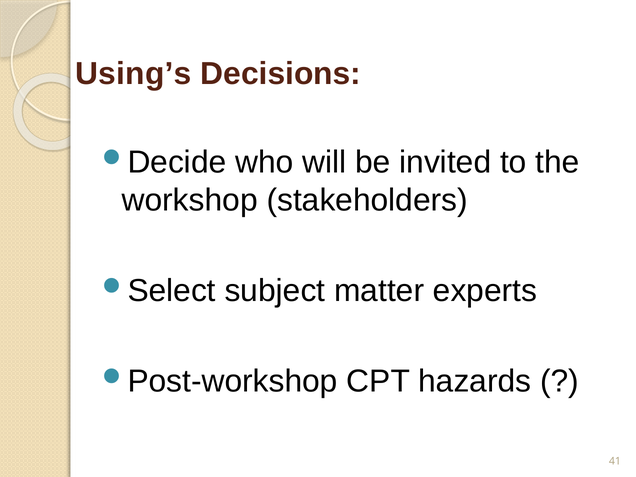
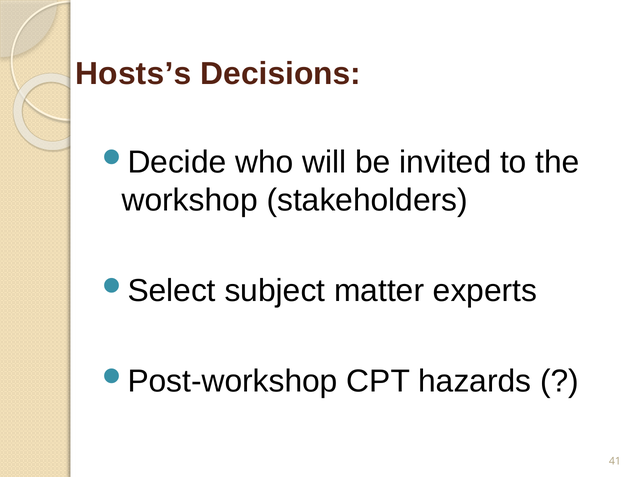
Using’s: Using’s -> Hosts’s
